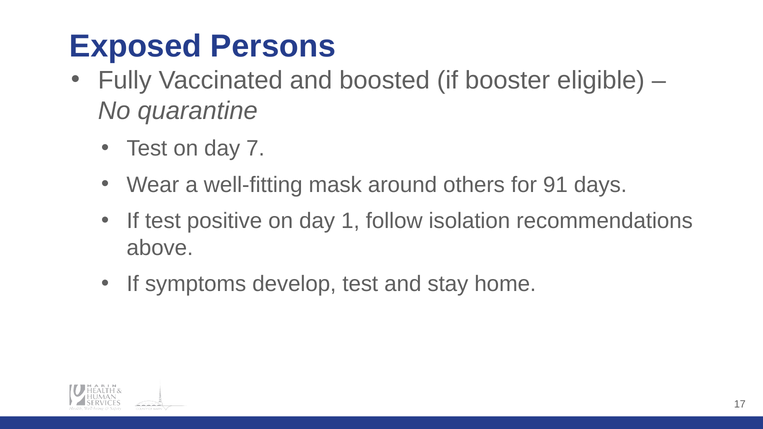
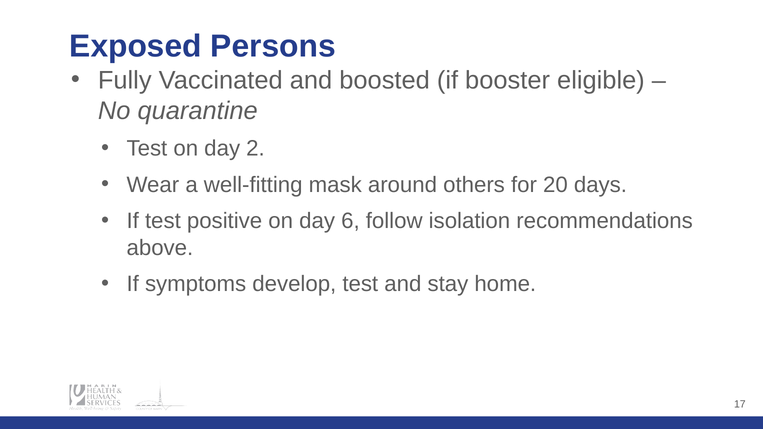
7: 7 -> 2
91: 91 -> 20
1: 1 -> 6
